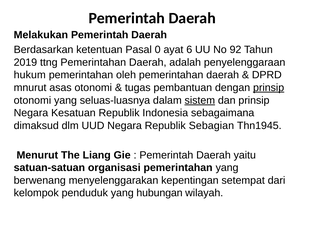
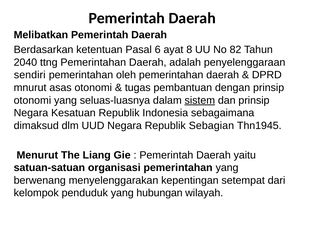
Melakukan: Melakukan -> Melibatkan
0: 0 -> 6
6: 6 -> 8
92: 92 -> 82
2019: 2019 -> 2040
hukum: hukum -> sendiri
prinsip at (269, 88) underline: present -> none
